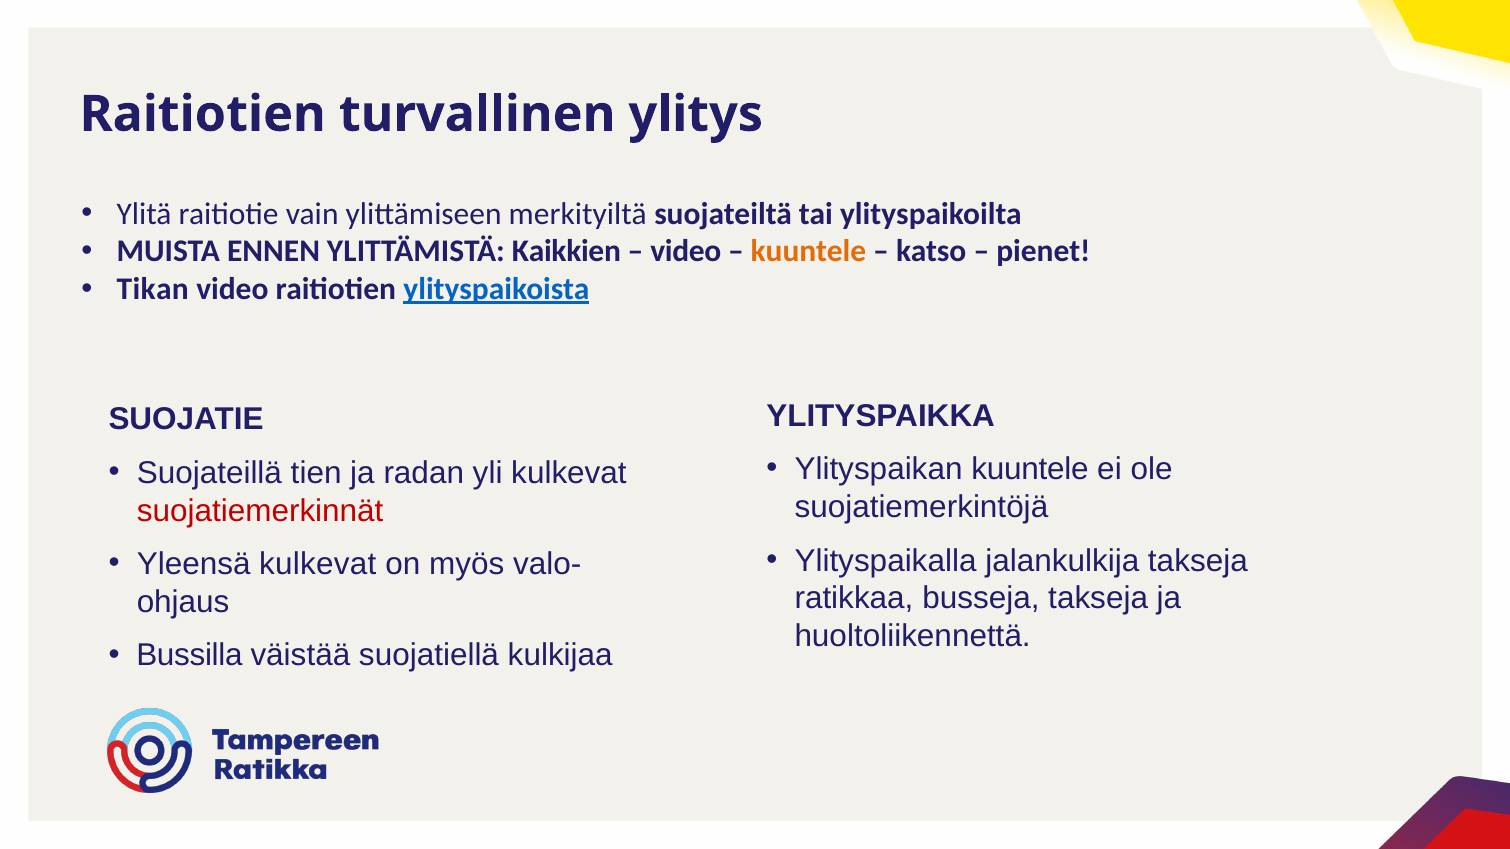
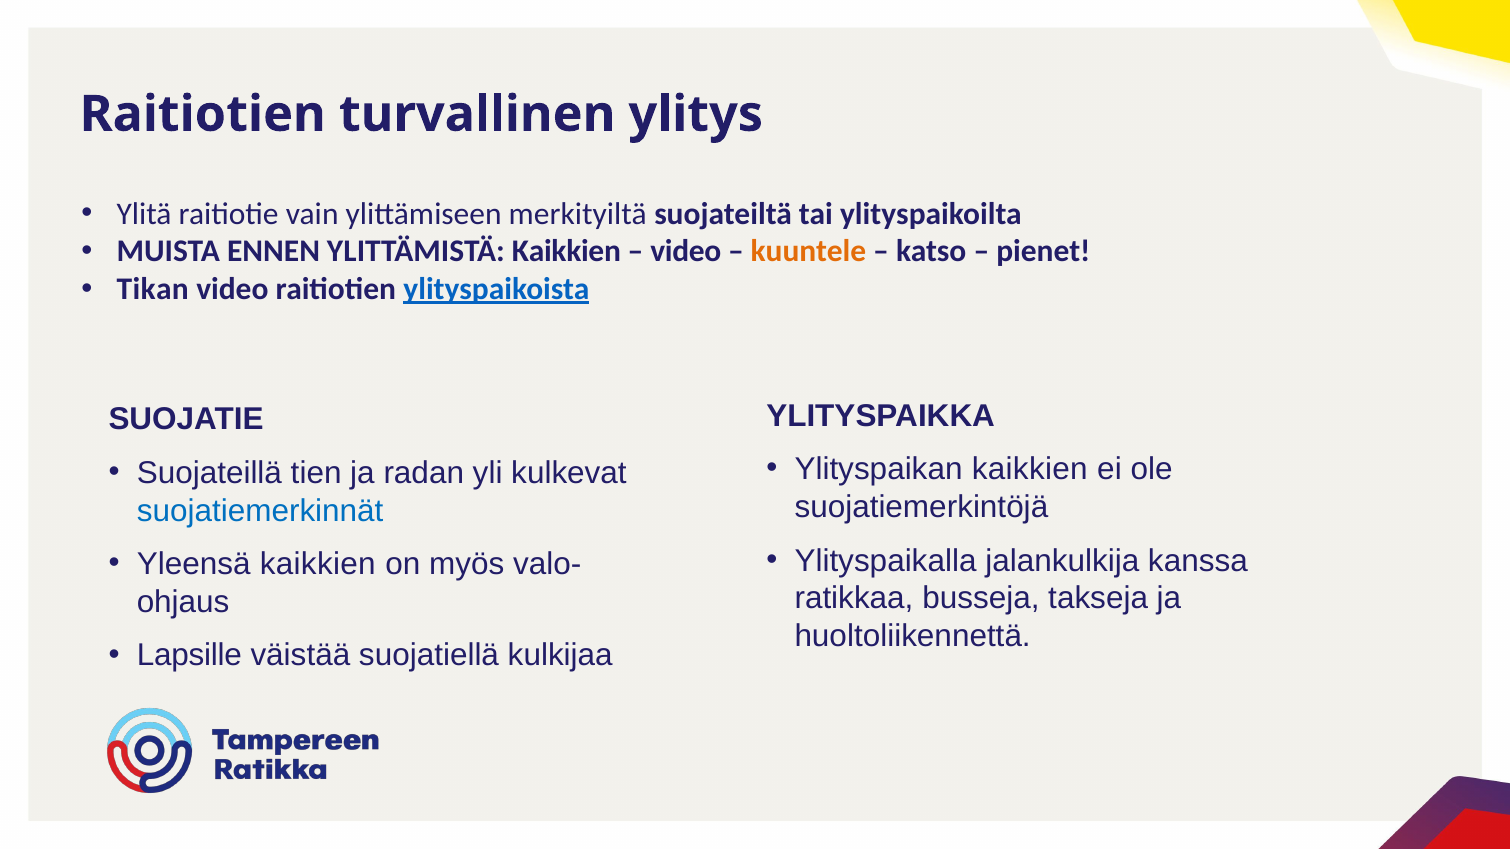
Ylityspaikan kuuntele: kuuntele -> kaikkien
suojatiemerkinnät colour: red -> blue
jalankulkija takseja: takseja -> kanssa
Yleensä kulkevat: kulkevat -> kaikkien
Bussilla: Bussilla -> Lapsille
